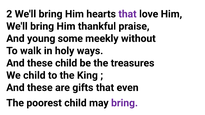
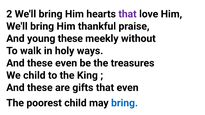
young some: some -> these
these child: child -> even
bring at (125, 103) colour: purple -> blue
